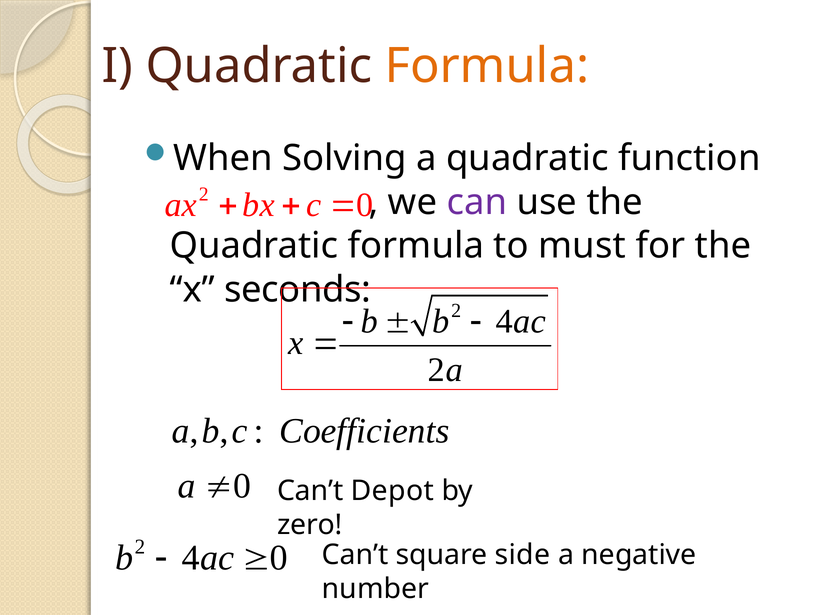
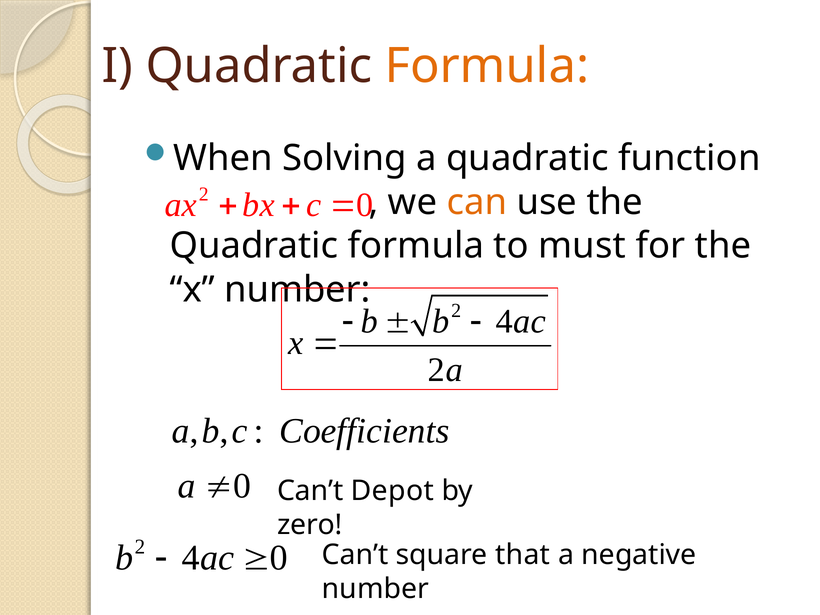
can colour: purple -> orange
x seconds: seconds -> number
side: side -> that
